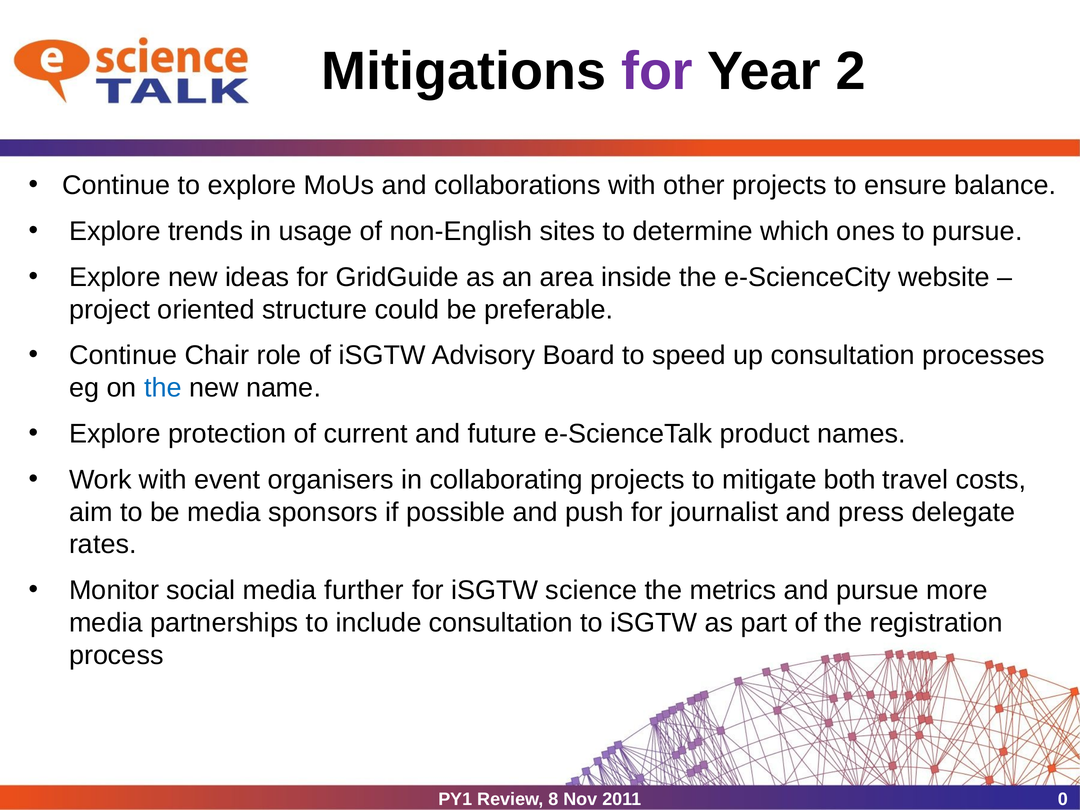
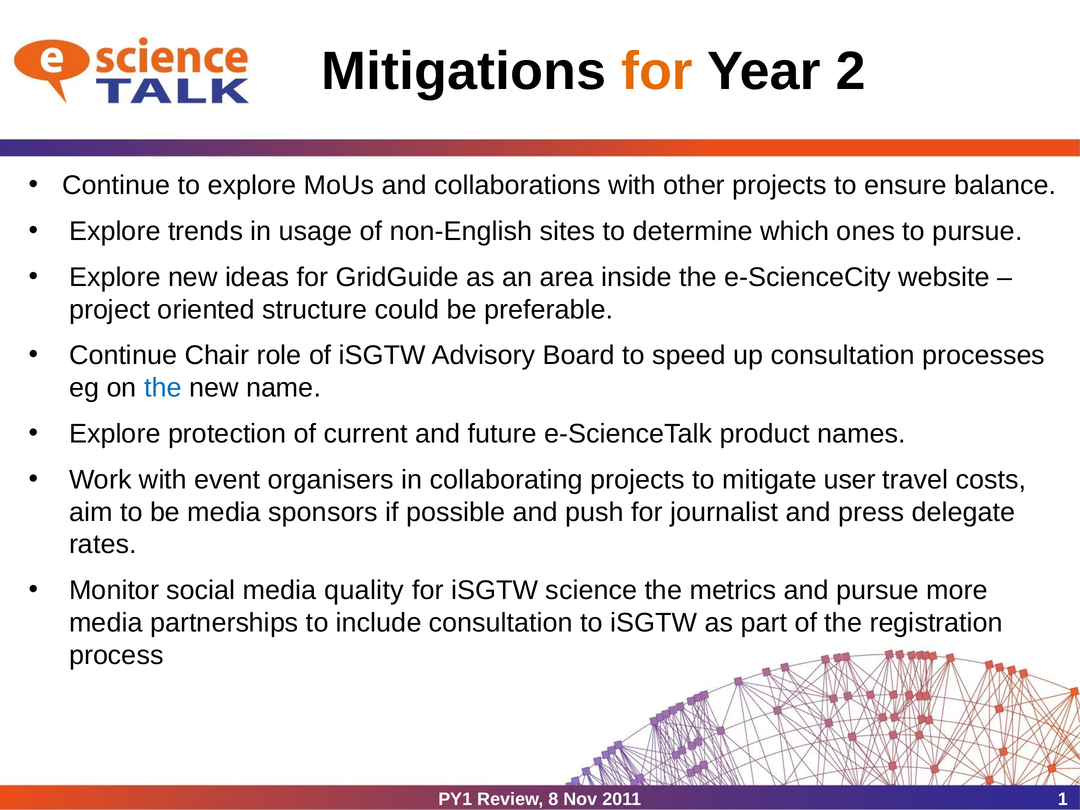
for at (657, 71) colour: purple -> orange
both: both -> user
further: further -> quality
0: 0 -> 1
